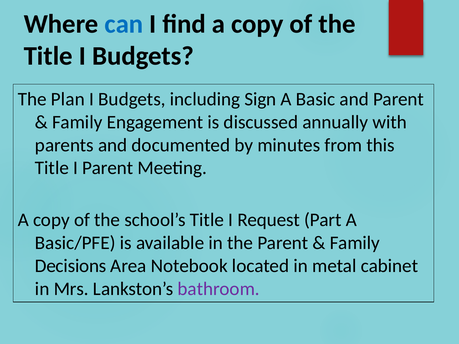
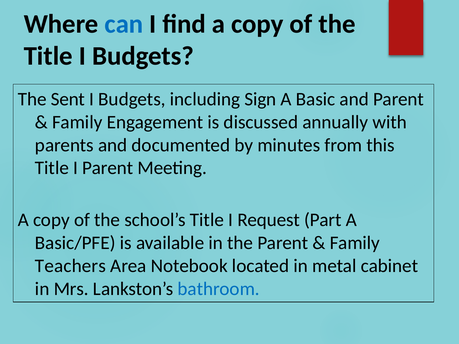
Plan: Plan -> Sent
Decisions: Decisions -> Teachers
bathroom colour: purple -> blue
